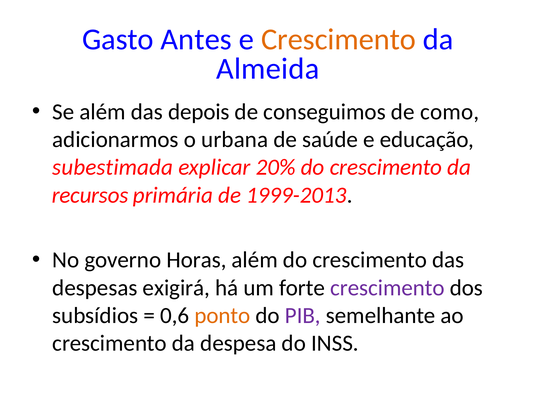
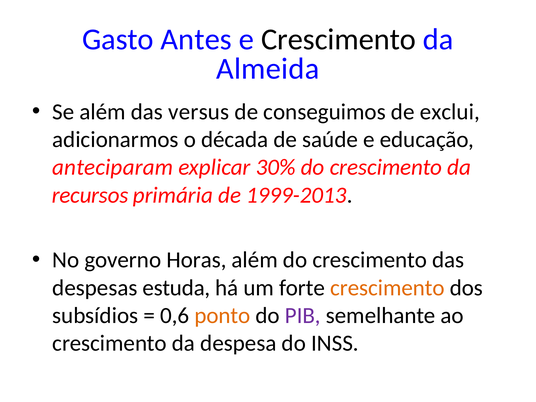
Crescimento at (338, 40) colour: orange -> black
depois: depois -> versus
como: como -> exclui
urbana: urbana -> década
subestimada: subestimada -> anteciparam
20%: 20% -> 30%
exigirá: exigirá -> estuda
crescimento at (387, 288) colour: purple -> orange
